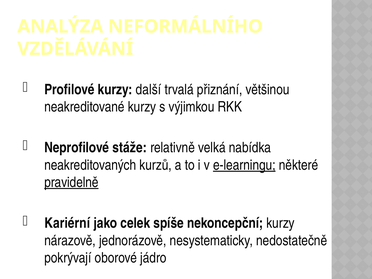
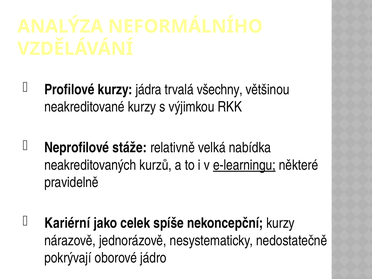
další: další -> jádra
přiznání: přiznání -> všechny
pravidelně underline: present -> none
